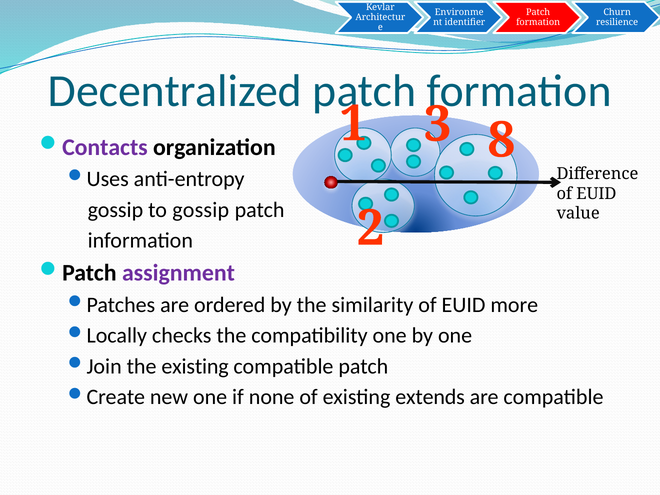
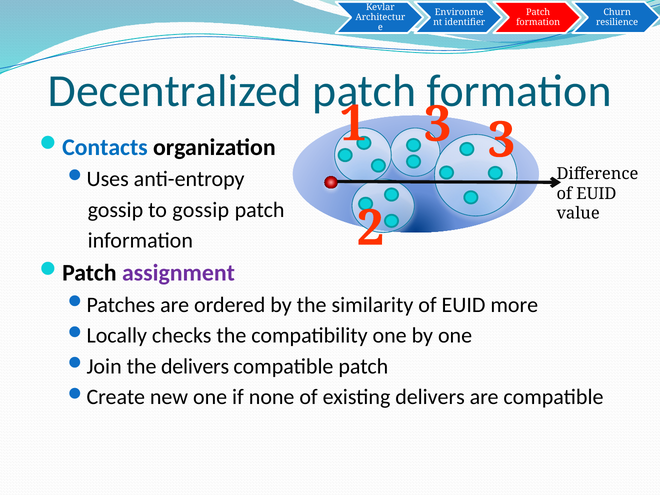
3 8: 8 -> 3
Contacts colour: purple -> blue
the existing: existing -> delivers
existing extends: extends -> delivers
